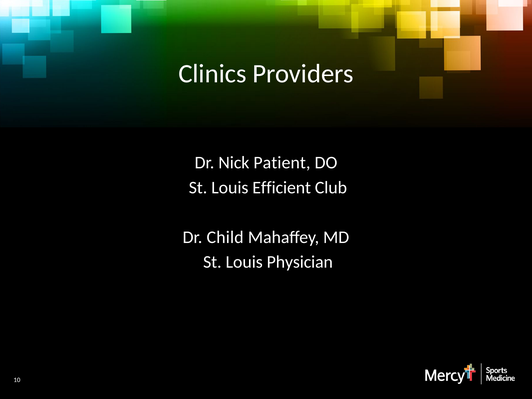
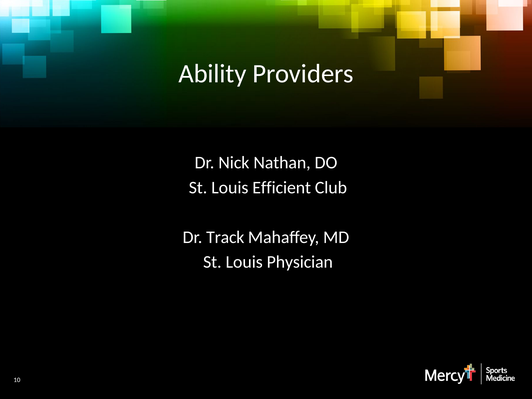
Clinics: Clinics -> Ability
Patient: Patient -> Nathan
Child: Child -> Track
